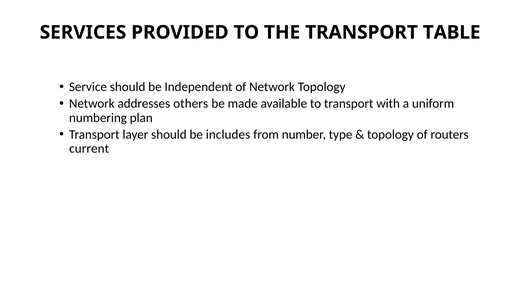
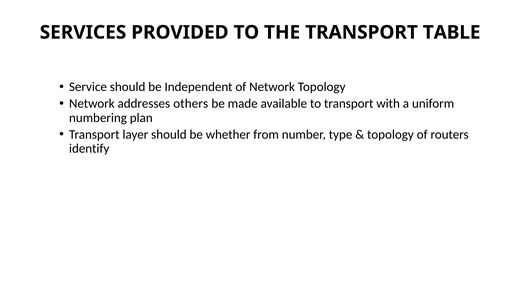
includes: includes -> whether
current: current -> identify
